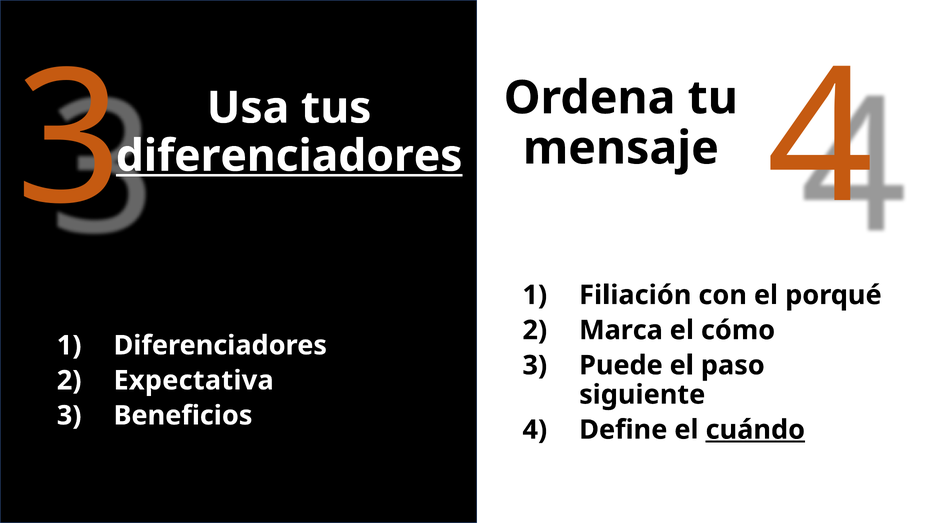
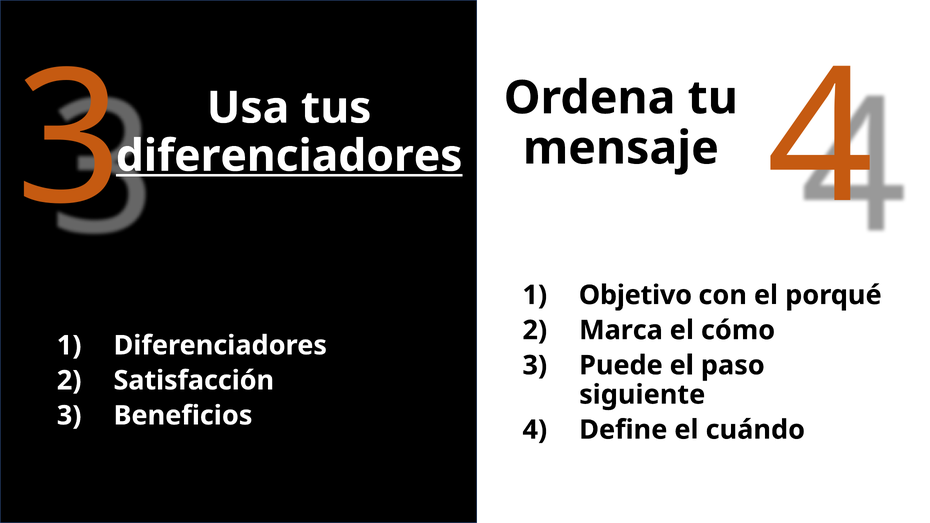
Filiación: Filiación -> Objetivo
Expectativa: Expectativa -> Satisfacción
cuándo underline: present -> none
